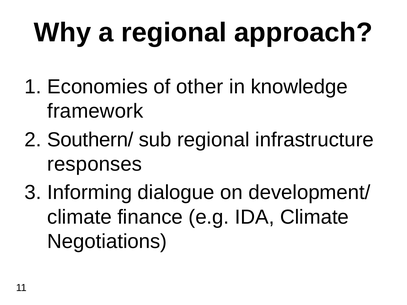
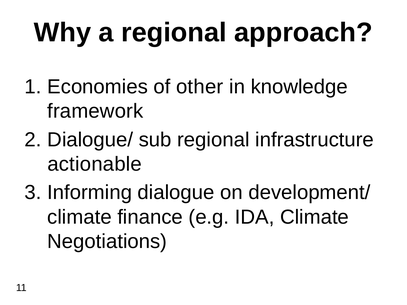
Southern/: Southern/ -> Dialogue/
responses: responses -> actionable
